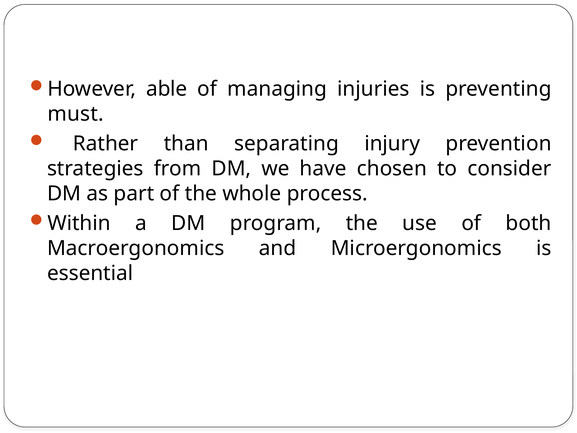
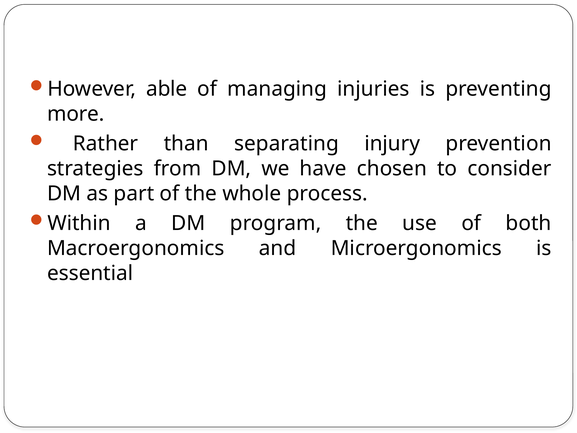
must: must -> more
